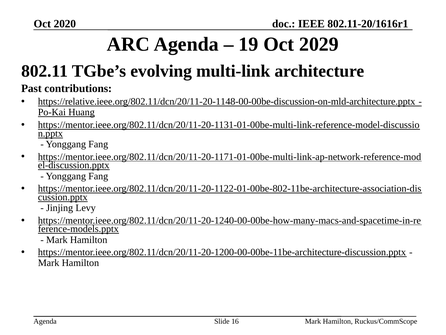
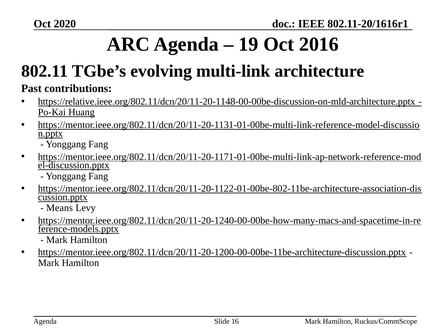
2029: 2029 -> 2016
Jinjing: Jinjing -> Means
